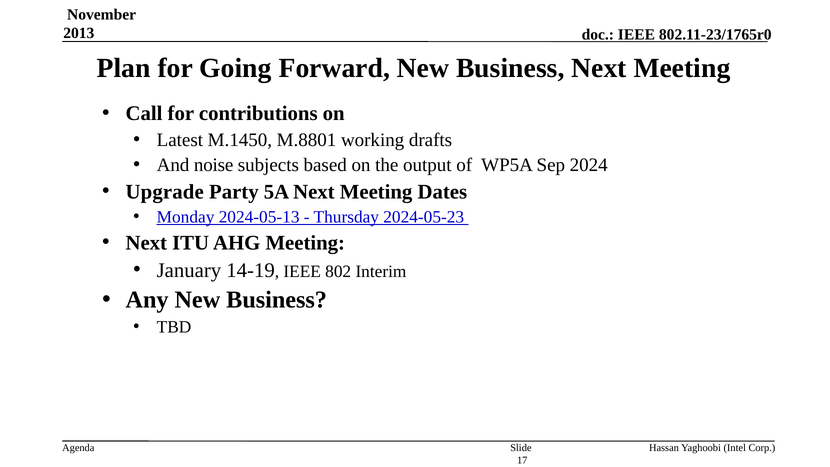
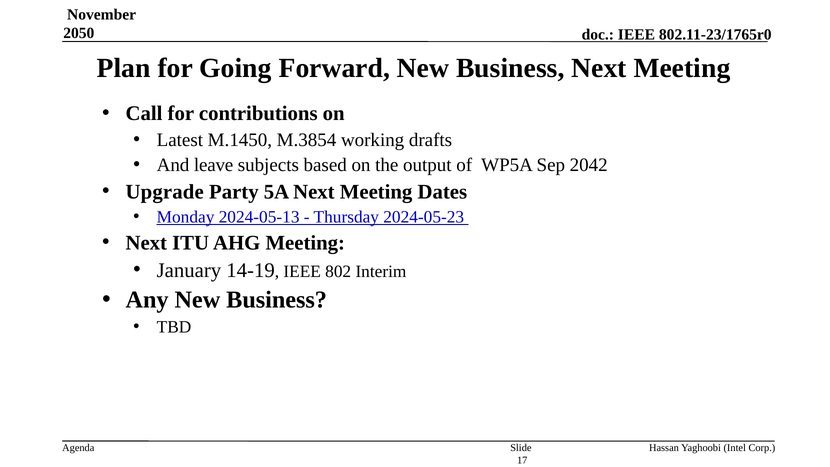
2013: 2013 -> 2050
M.8801: M.8801 -> M.3854
noise: noise -> leave
2024: 2024 -> 2042
